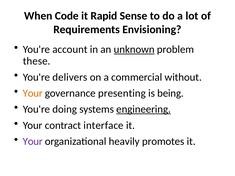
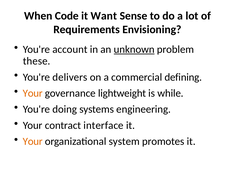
Rapid: Rapid -> Want
without: without -> defining
presenting: presenting -> lightweight
being: being -> while
engineering underline: present -> none
Your at (33, 142) colour: purple -> orange
heavily: heavily -> system
